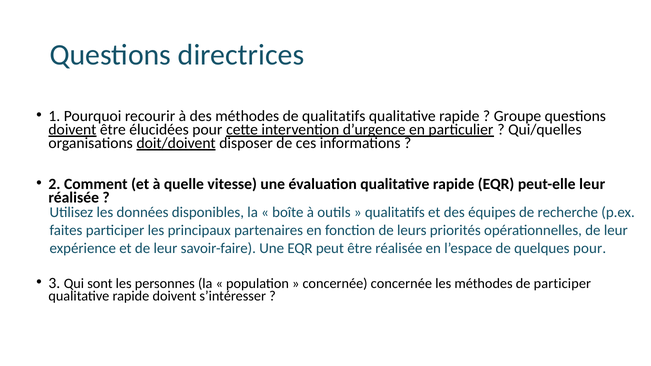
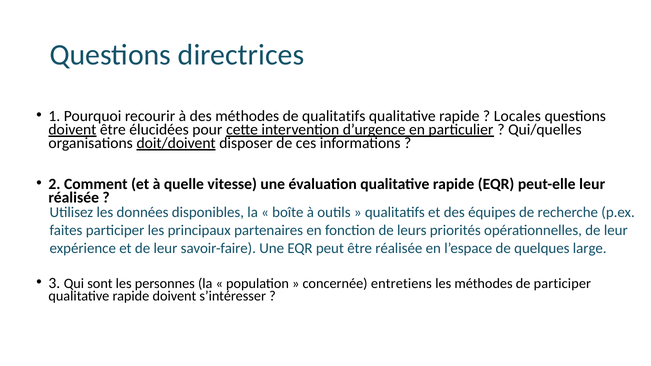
Groupe: Groupe -> Locales
quelques pour: pour -> large
concernée concernée: concernée -> entretiens
